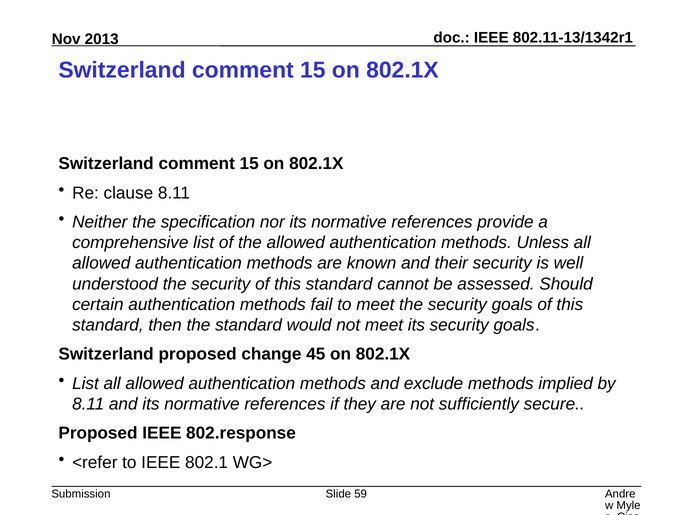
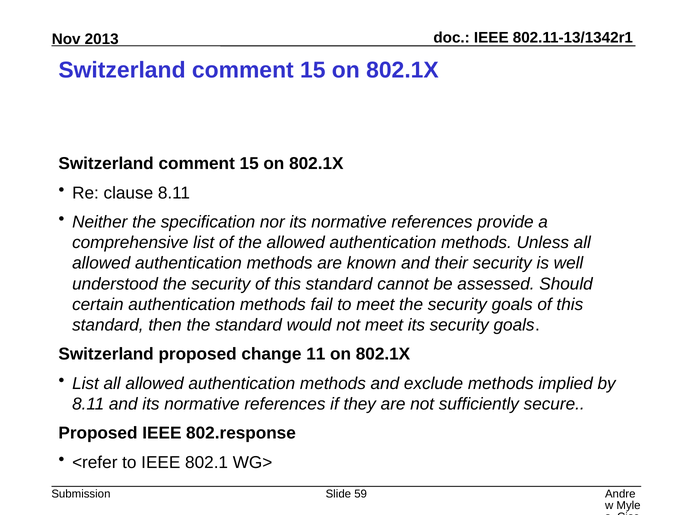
45: 45 -> 11
